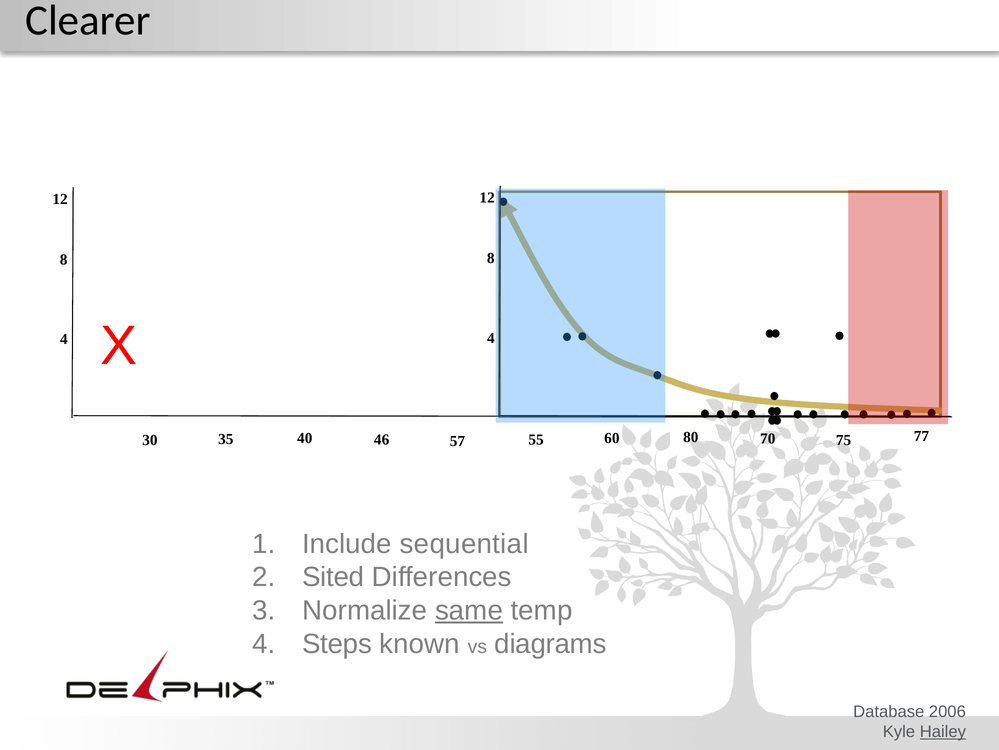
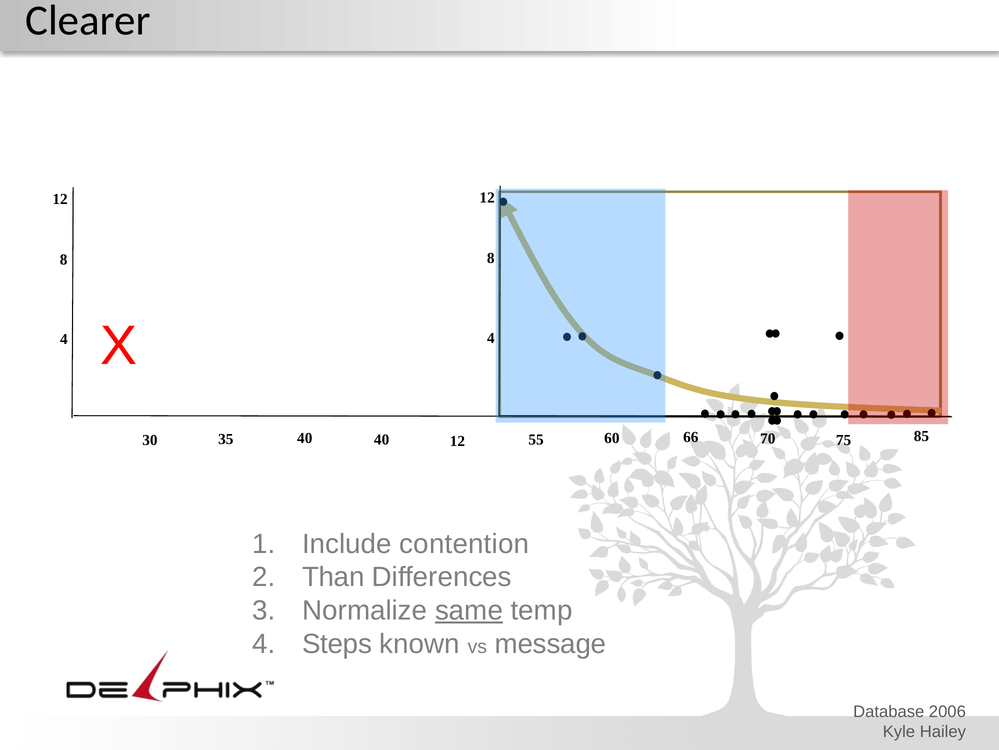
77: 77 -> 85
35 46: 46 -> 40
80: 80 -> 66
40 57: 57 -> 12
sequential: sequential -> contention
Sited: Sited -> Than
diagrams: diagrams -> message
Hailey underline: present -> none
